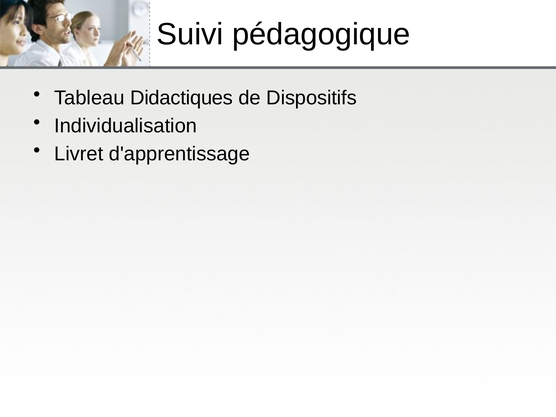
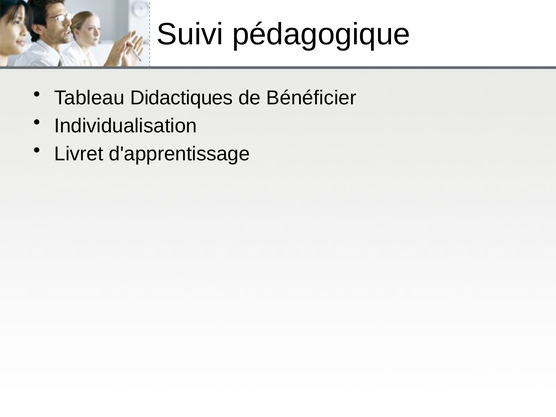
Dispositifs: Dispositifs -> Bénéficier
